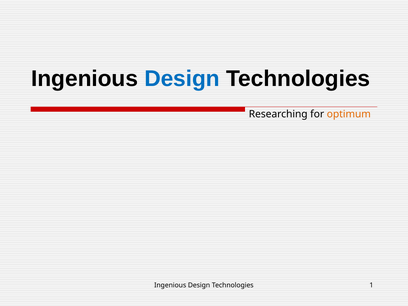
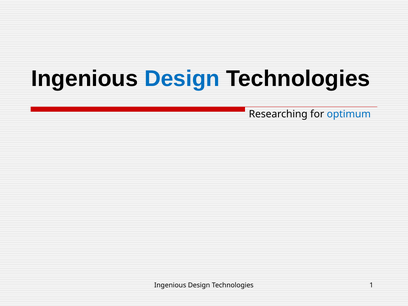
optimum colour: orange -> blue
